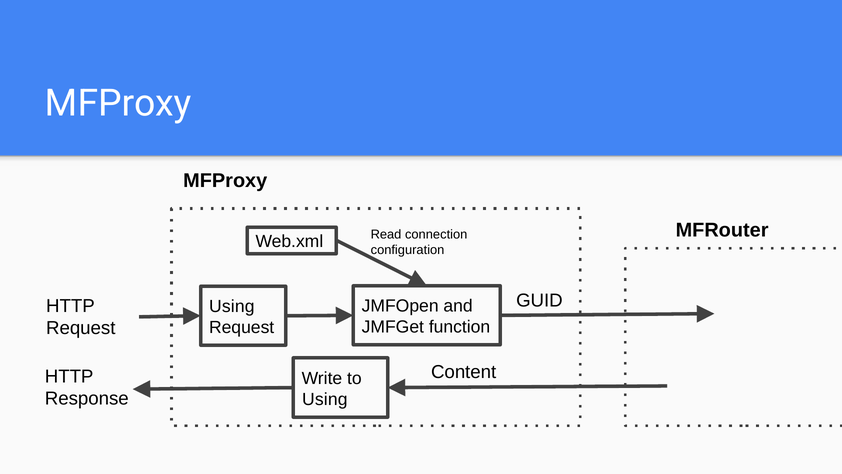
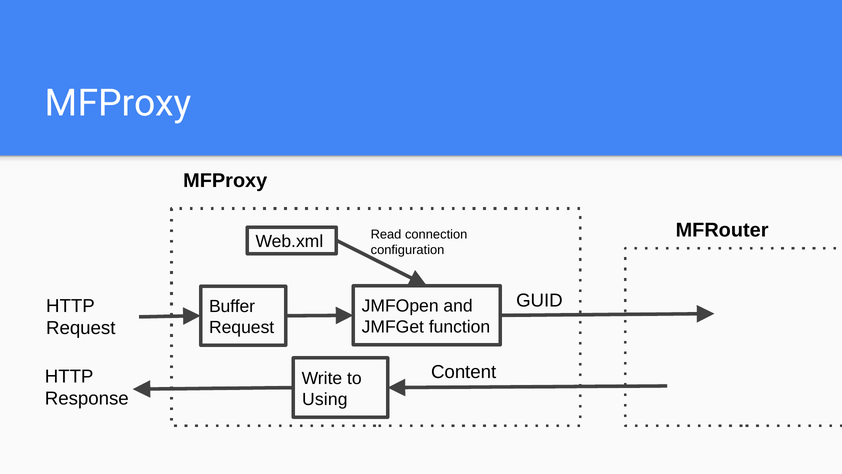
Using at (232, 306): Using -> Buffer
